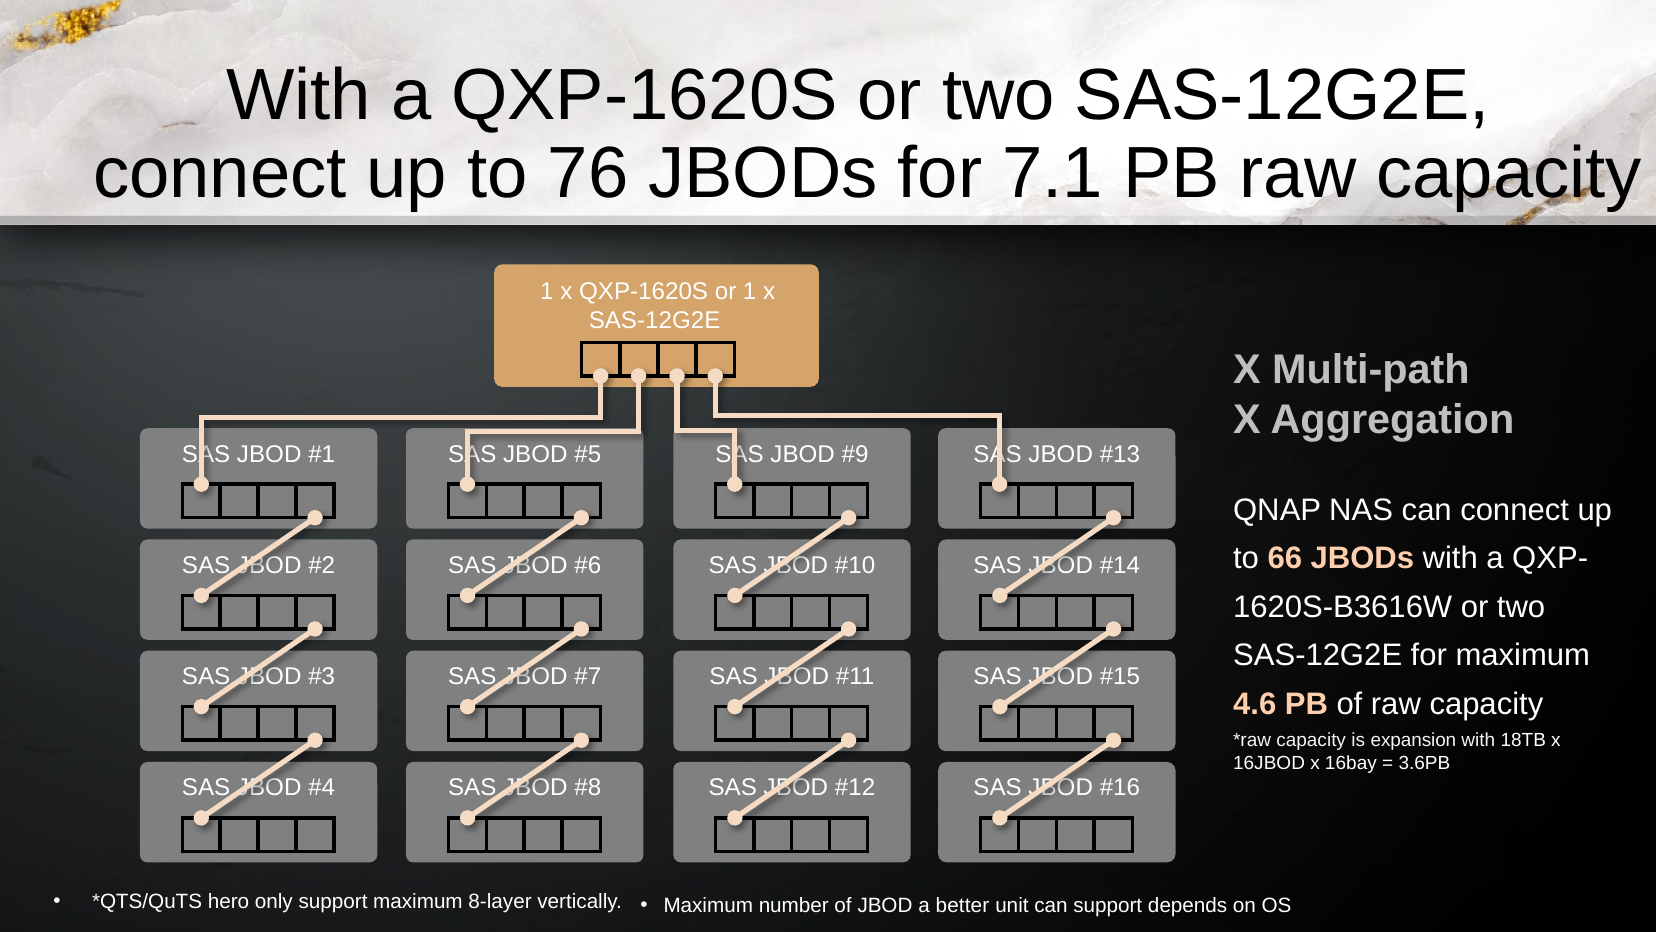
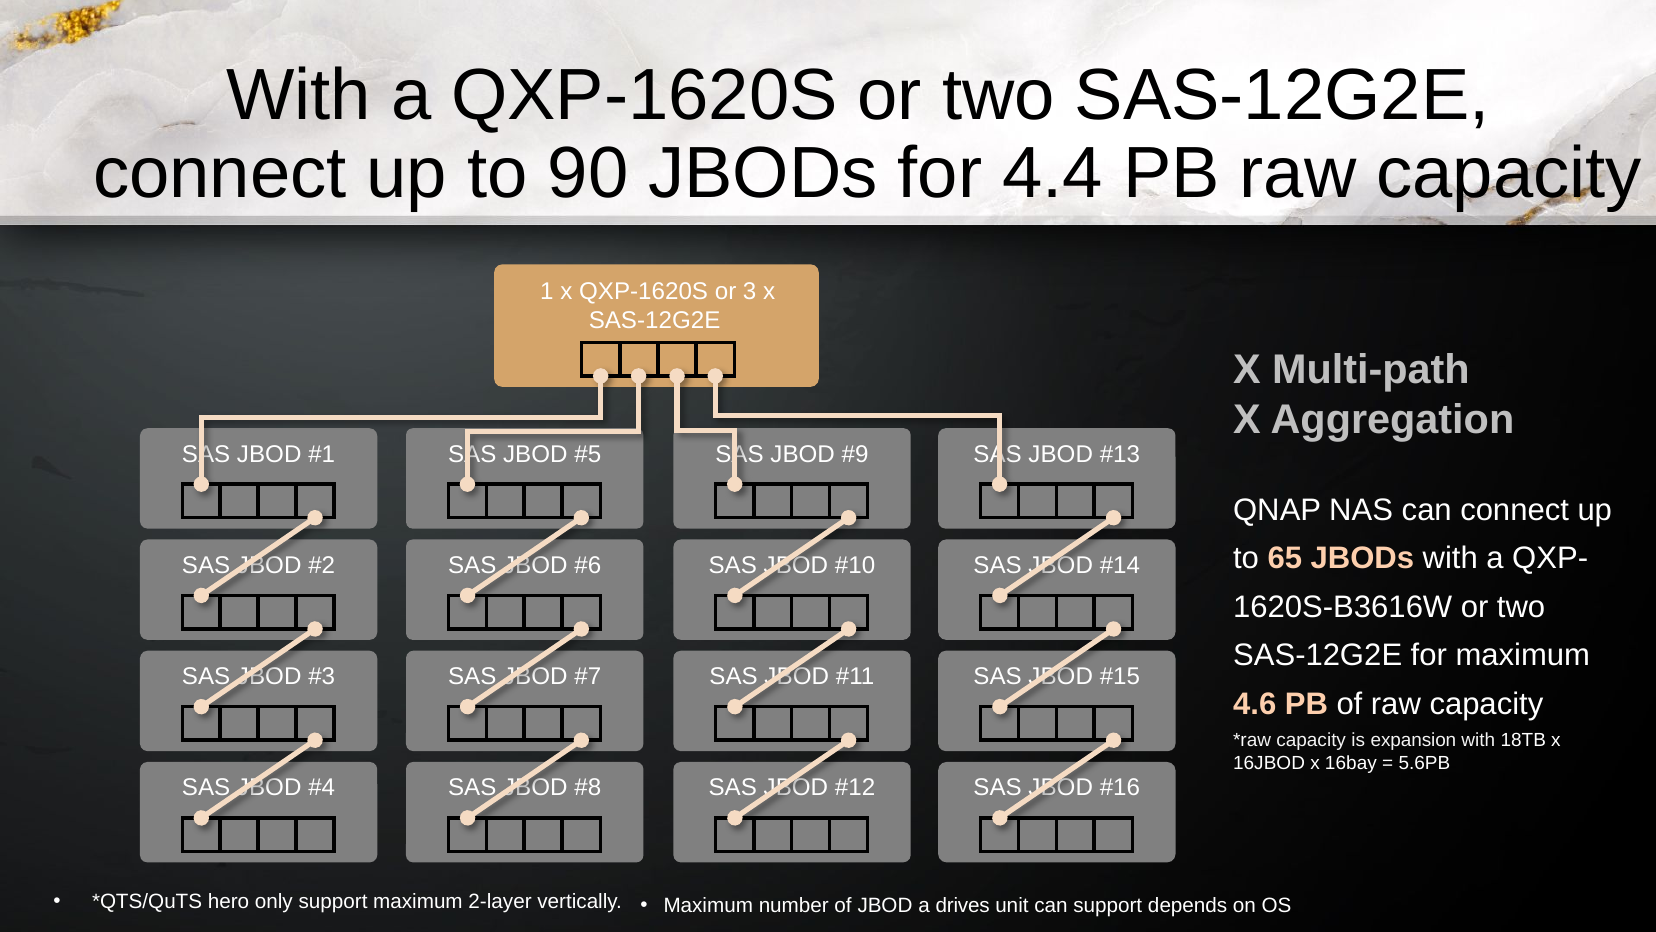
76: 76 -> 90
7.1: 7.1 -> 4.4
or 1: 1 -> 3
66: 66 -> 65
3.6PB: 3.6PB -> 5.6PB
8-layer: 8-layer -> 2-layer
better: better -> drives
